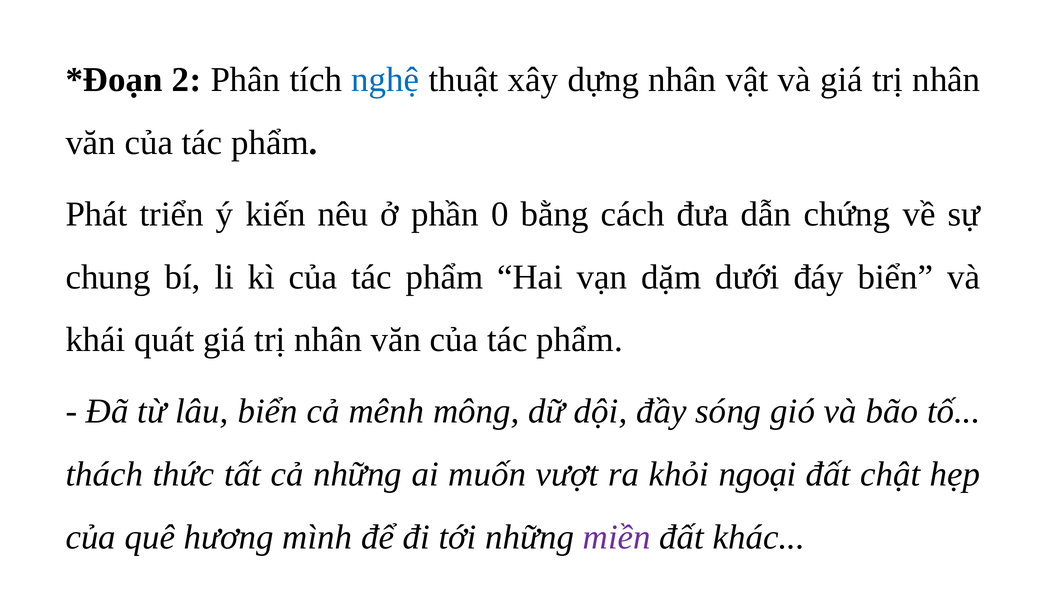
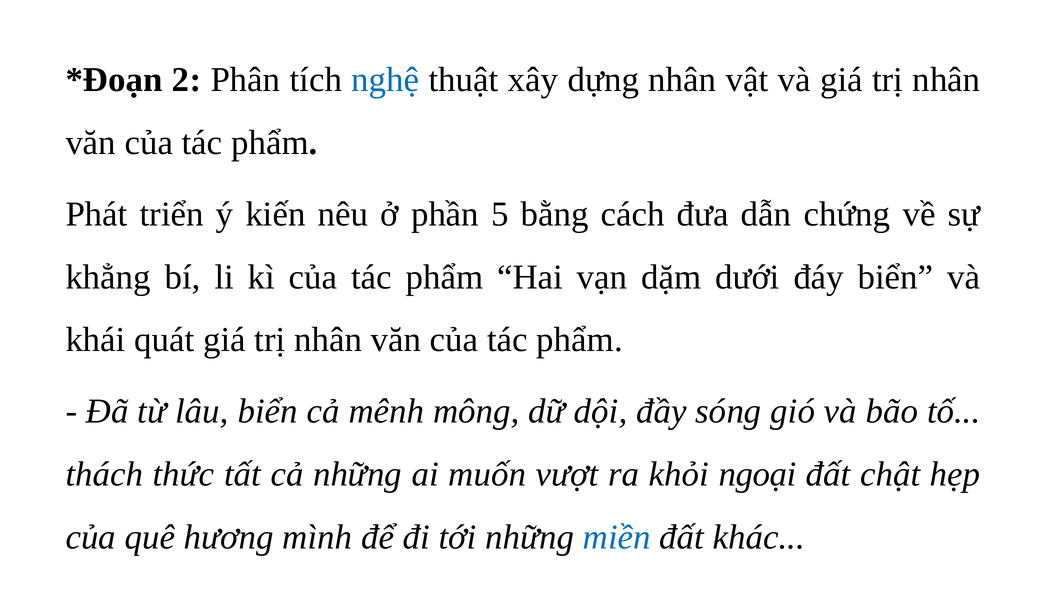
0: 0 -> 5
chung: chung -> khẳng
miền colour: purple -> blue
